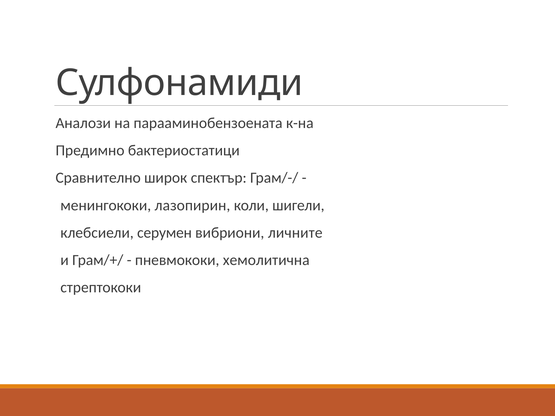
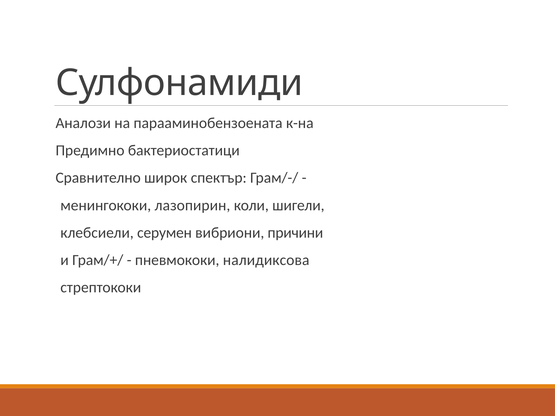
личните: личните -> причини
хемолитична: хемолитична -> налидиксова
